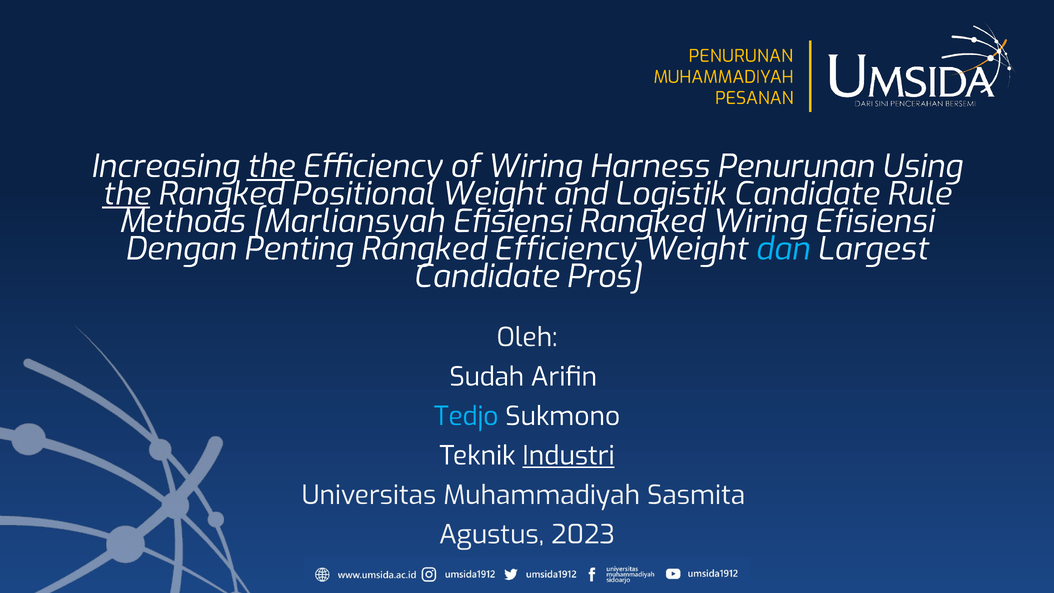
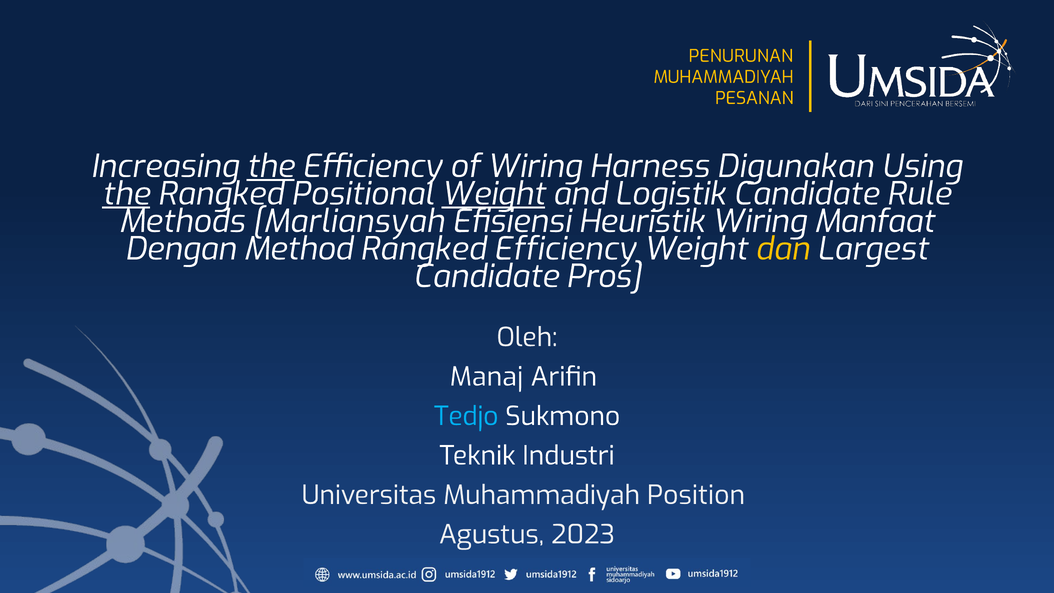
Harness Penurunan: Penurunan -> Digunakan
Weight at (493, 194) underline: none -> present
Efisiensi Rangked: Rangked -> Heuristik
Wiring Efisiensi: Efisiensi -> Manfaat
Penting: Penting -> Method
dan colour: light blue -> yellow
Sudah: Sudah -> Manaj
Industri underline: present -> none
Sasmita: Sasmita -> Position
